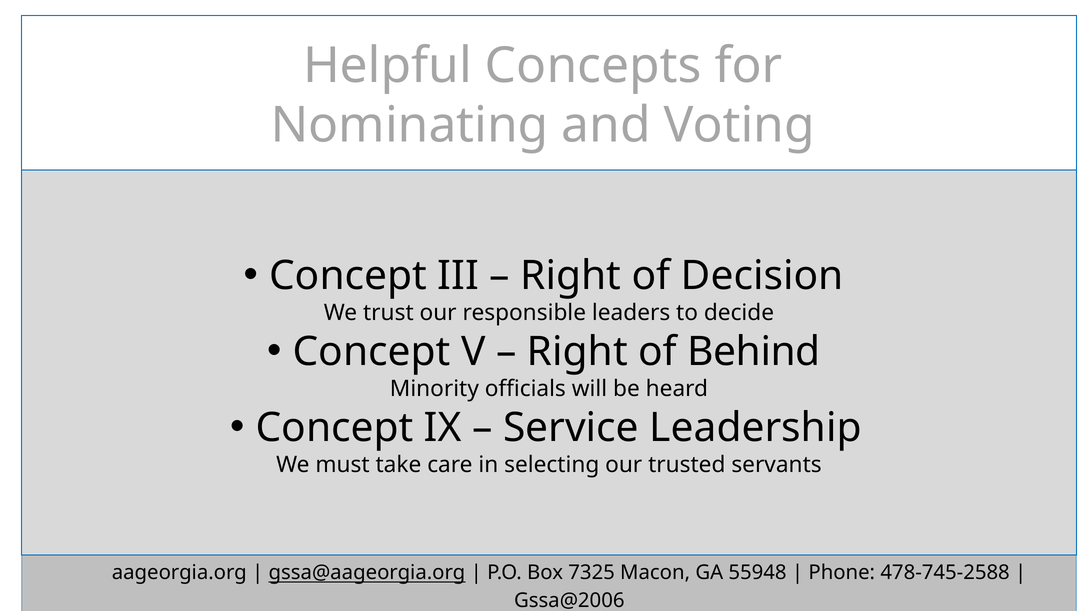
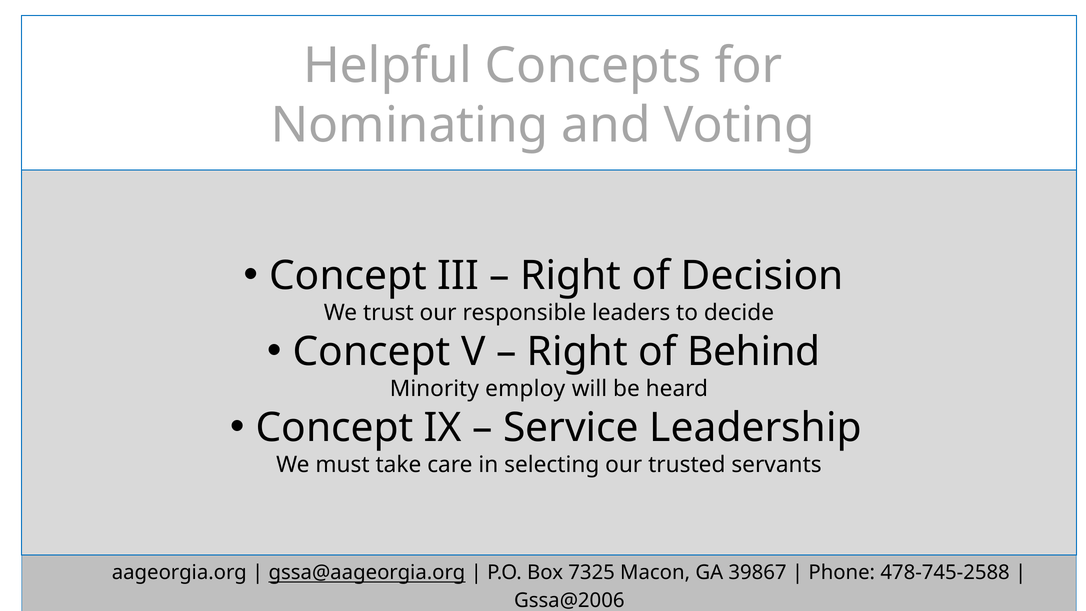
officials: officials -> employ
55948: 55948 -> 39867
